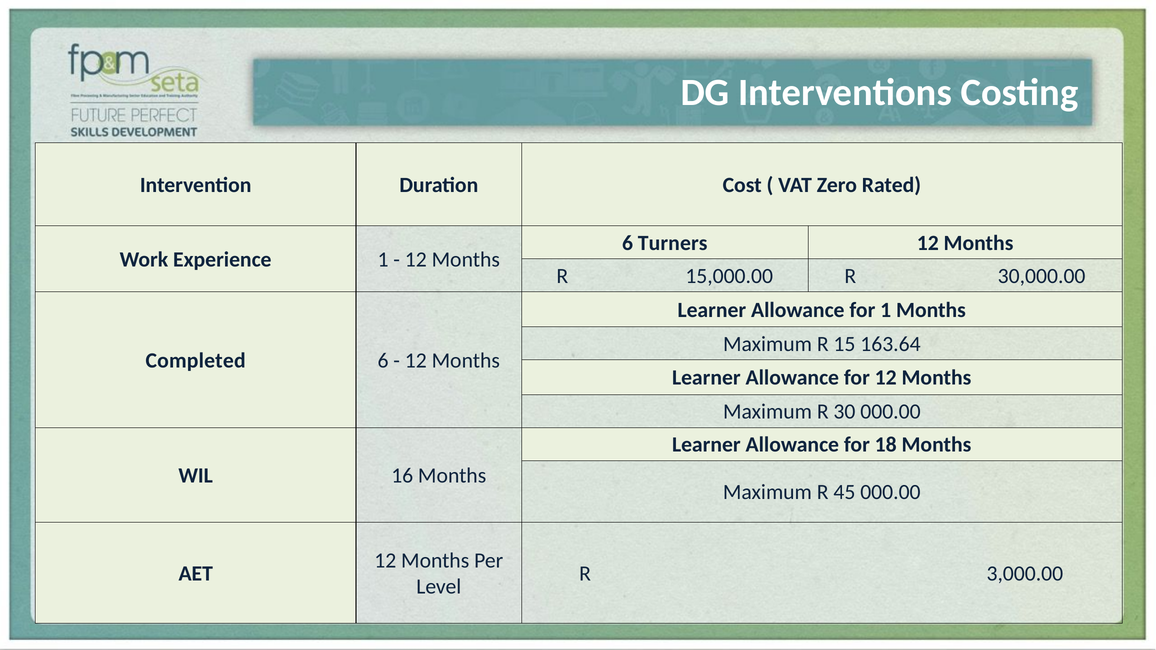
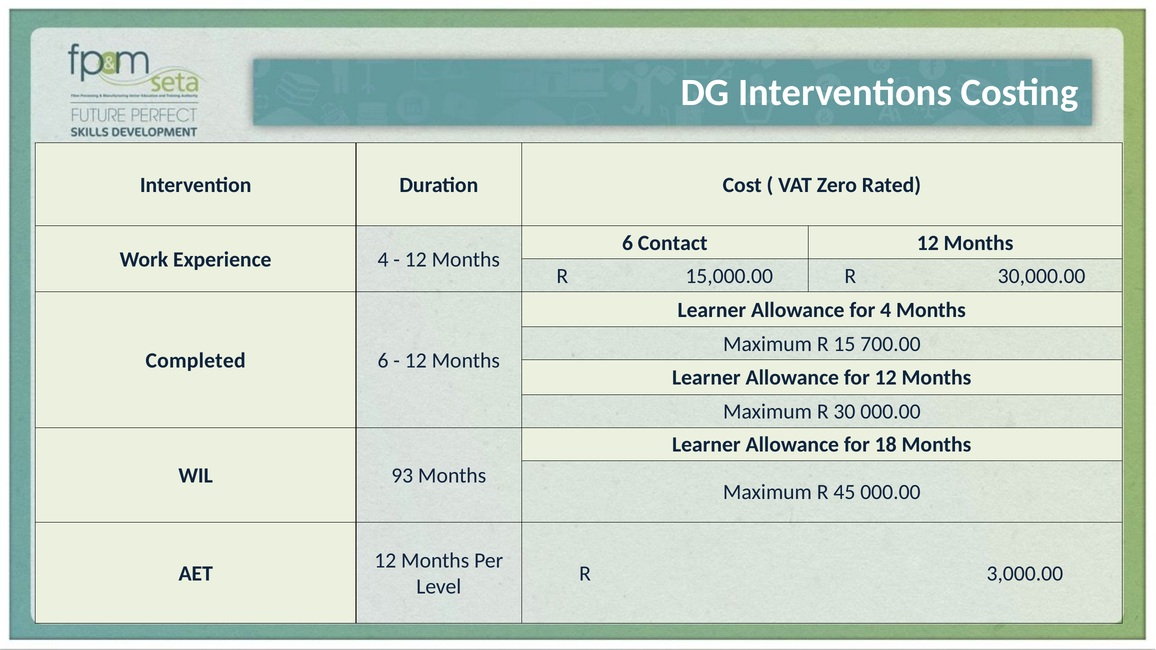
Turners: Turners -> Contact
Experience 1: 1 -> 4
for 1: 1 -> 4
163.64: 163.64 -> 700.00
16: 16 -> 93
